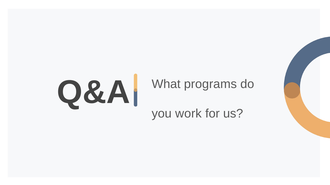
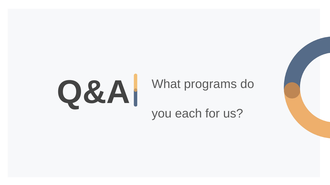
work: work -> each
